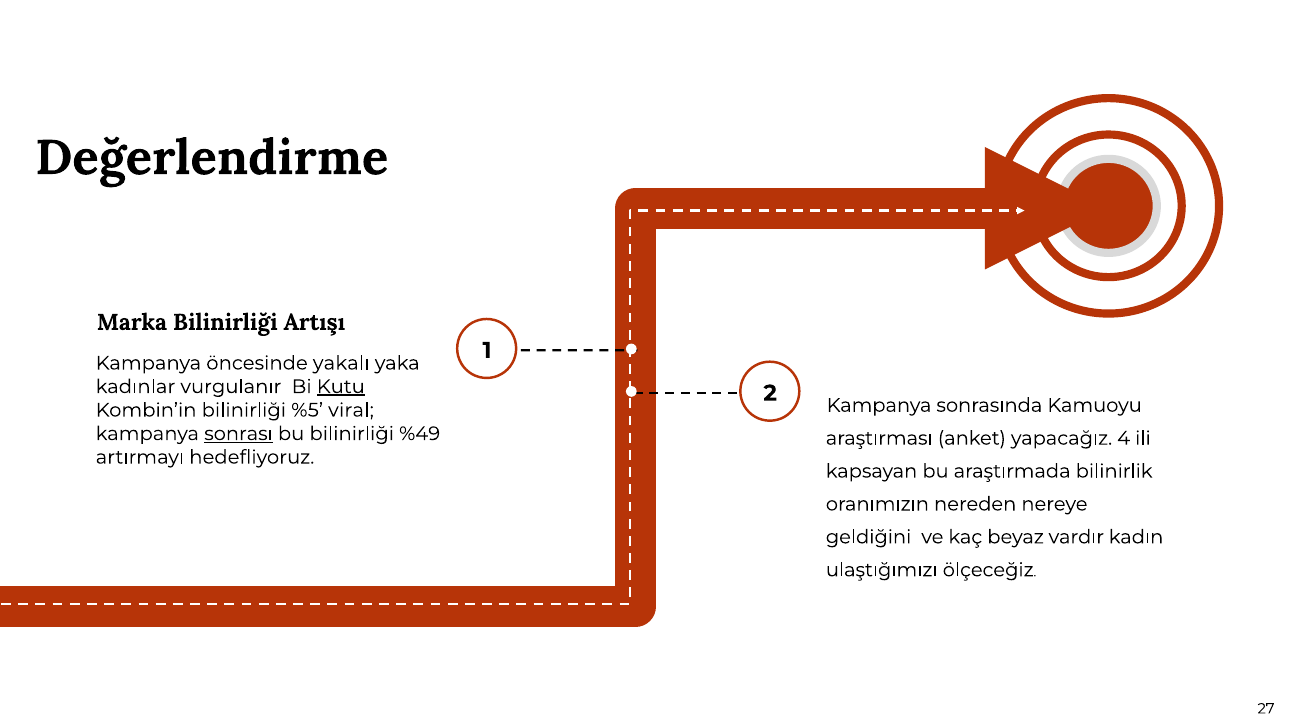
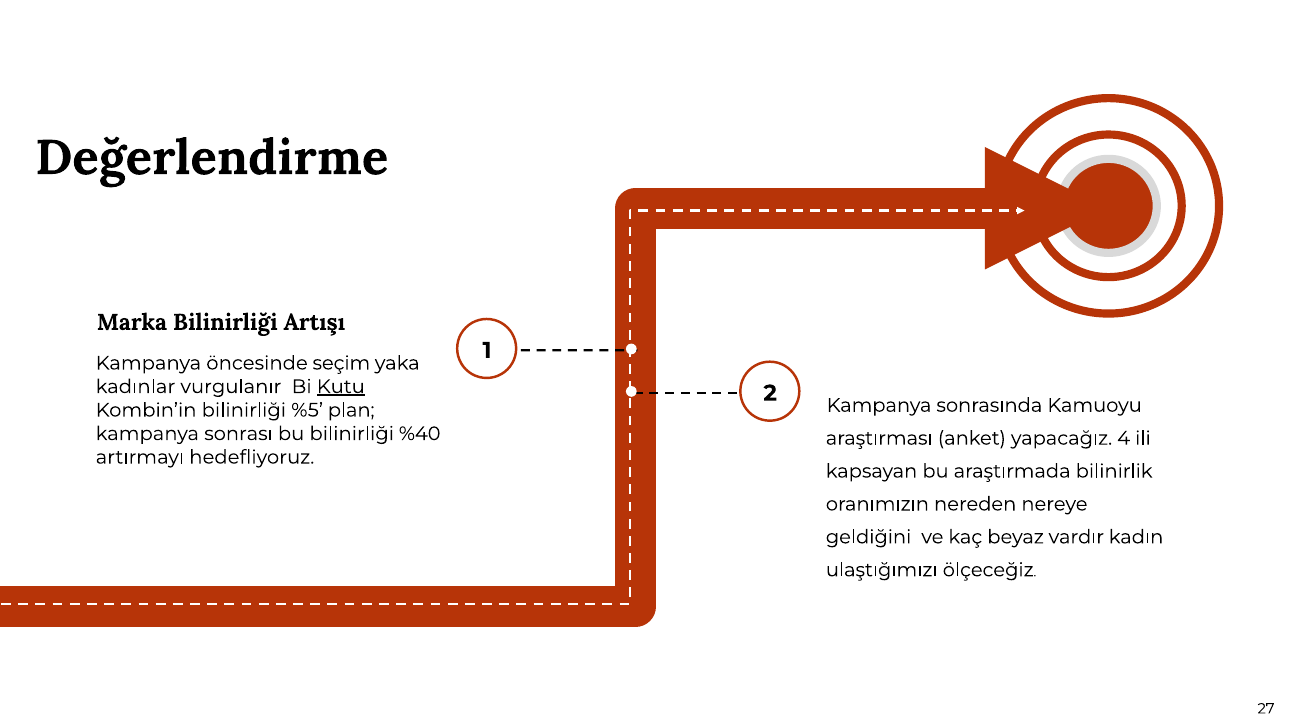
yakalı: yakalı -> seçim
viral: viral -> plan
sonrası underline: present -> none
%49: %49 -> %40
